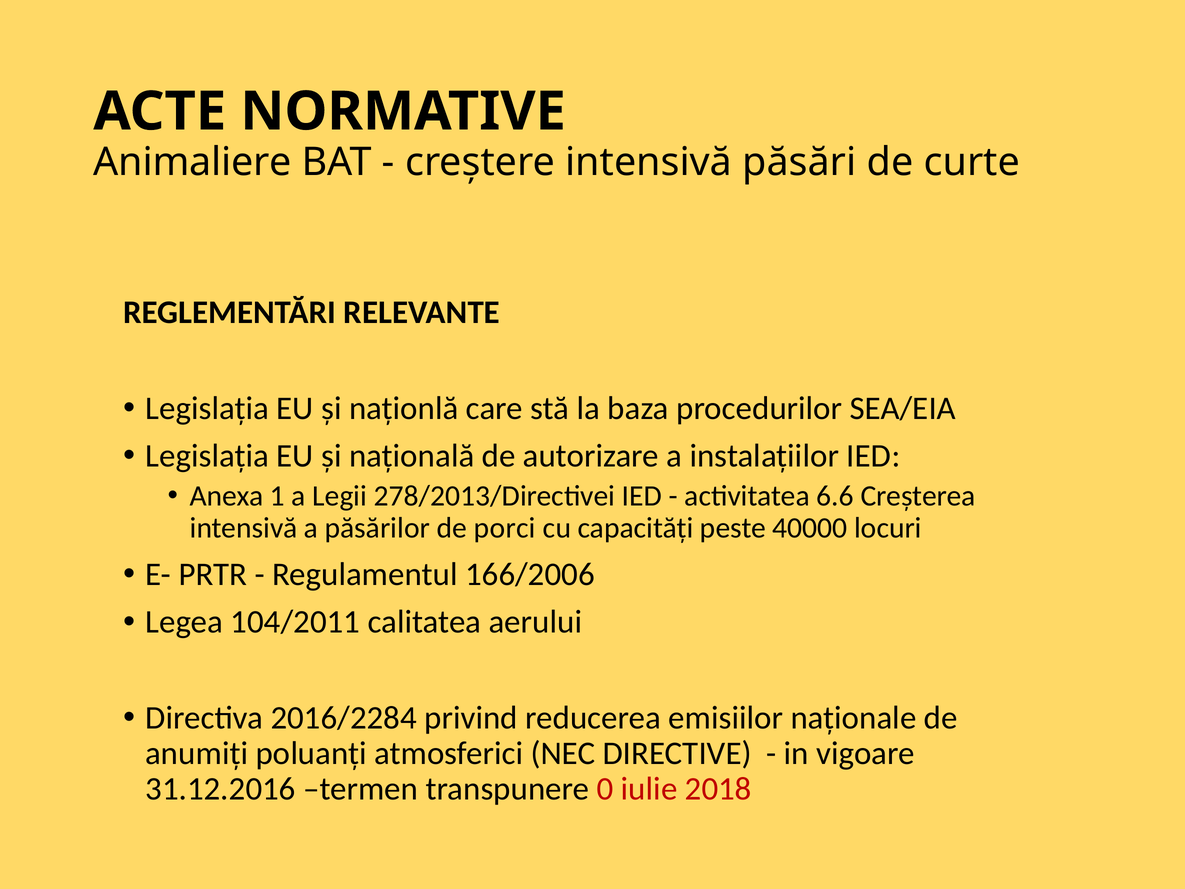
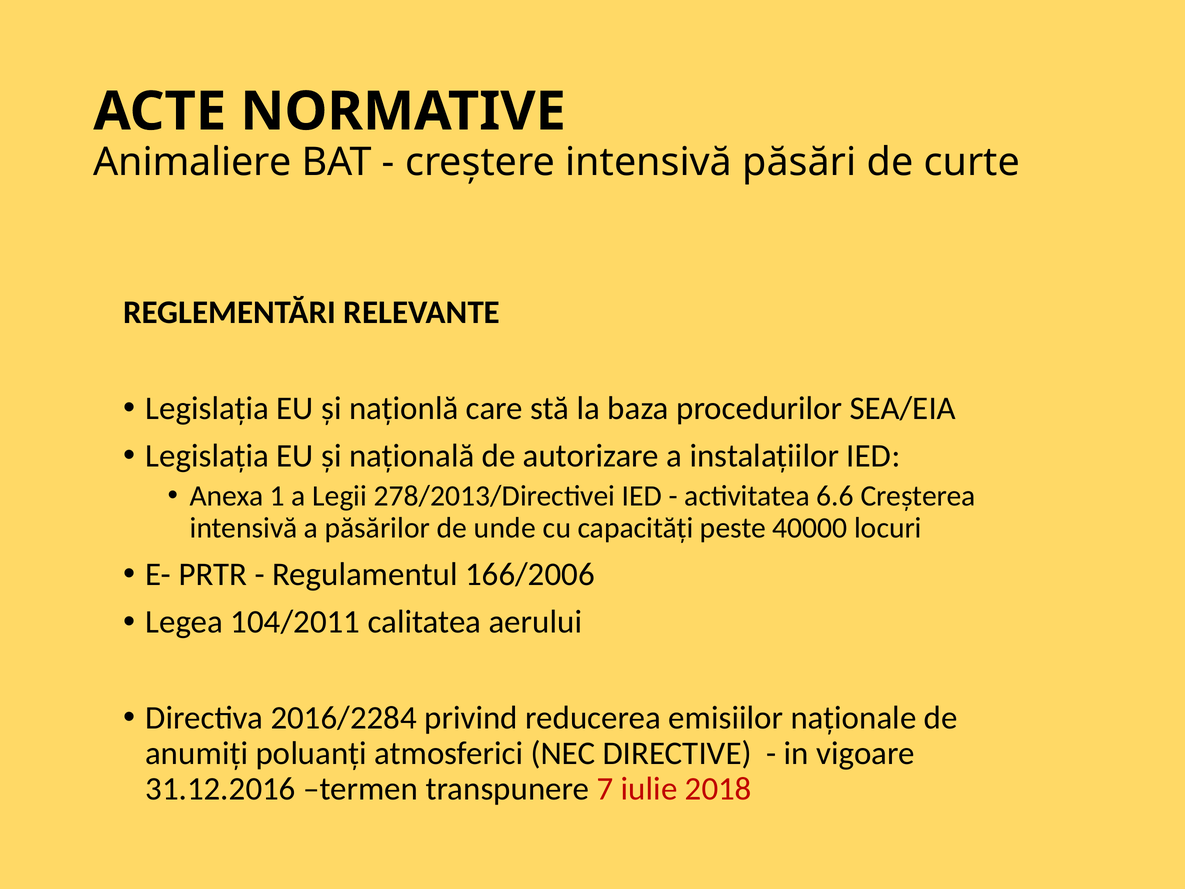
porci: porci -> unde
0: 0 -> 7
